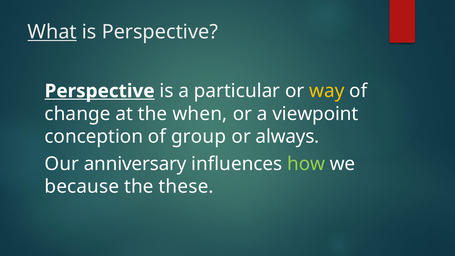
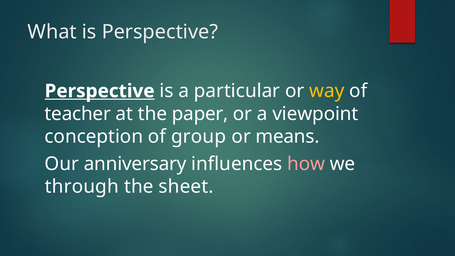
What underline: present -> none
change: change -> teacher
when: when -> paper
always: always -> means
how colour: light green -> pink
because: because -> through
these: these -> sheet
